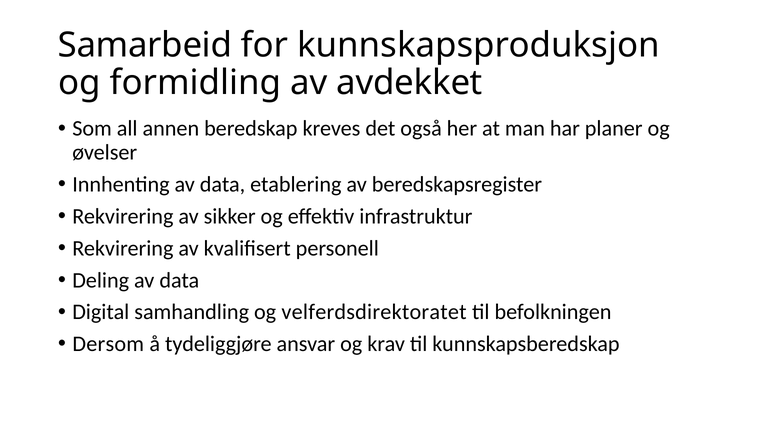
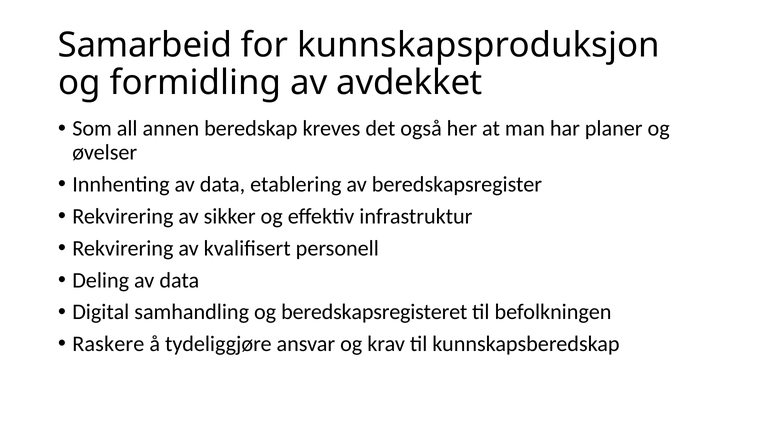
velferdsdirektoratet: velferdsdirektoratet -> beredskapsregisteret
Dersom: Dersom -> Raskere
